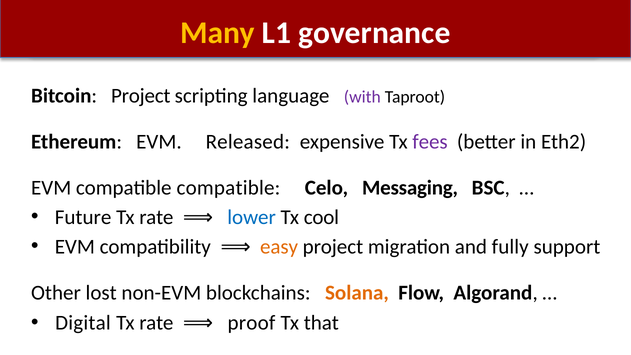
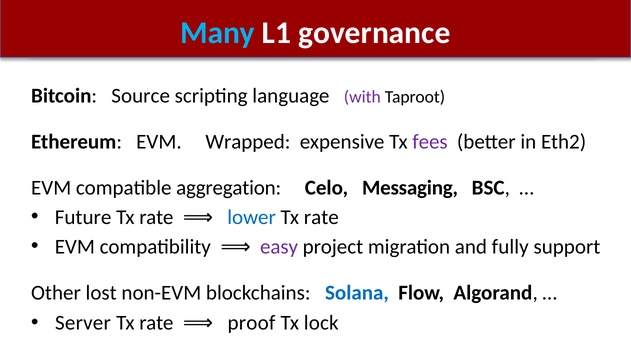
Many colour: yellow -> light blue
Bitcoin Project: Project -> Source
Released: Released -> Wrapped
compatible compatible: compatible -> aggregation
cool at (321, 217): cool -> rate
easy colour: orange -> purple
Solana colour: orange -> blue
Digital: Digital -> Server
that: that -> lock
